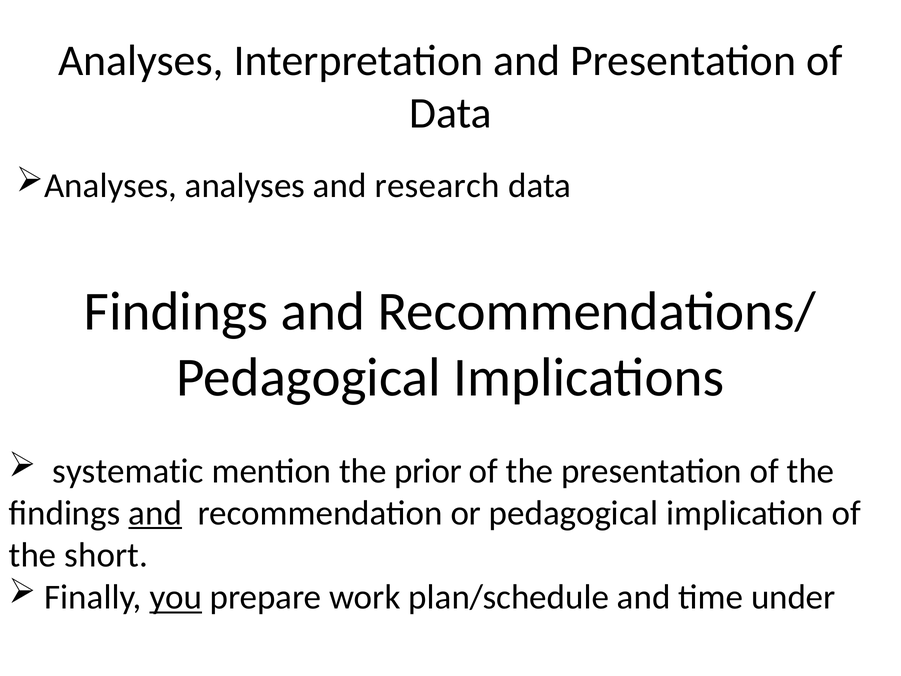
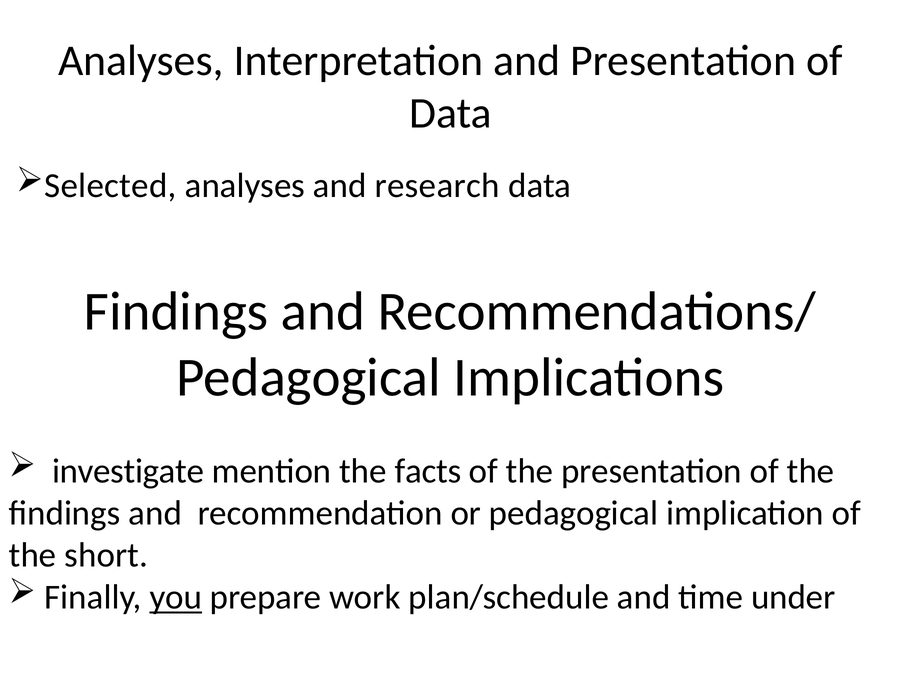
Analyses at (111, 186): Analyses -> Selected
systematic: systematic -> investigate
prior: prior -> facts
and at (155, 513) underline: present -> none
